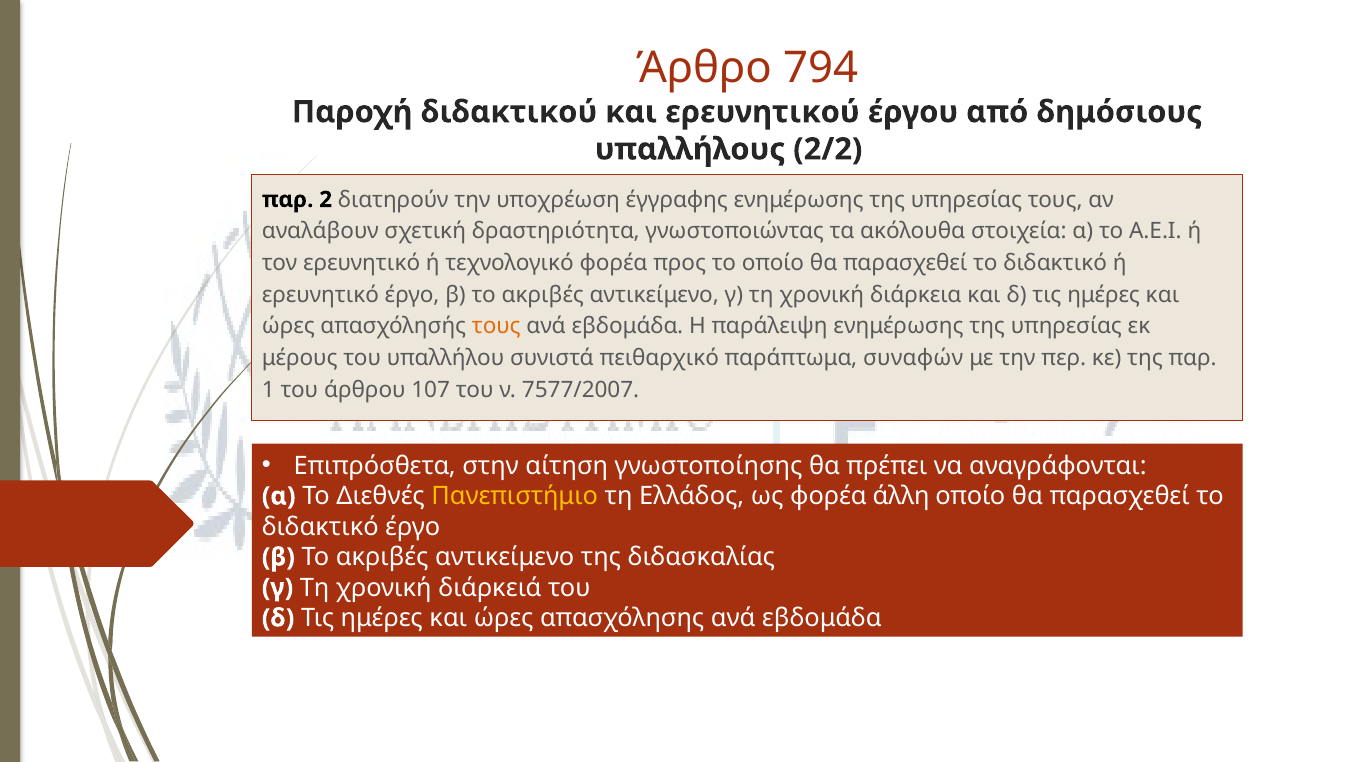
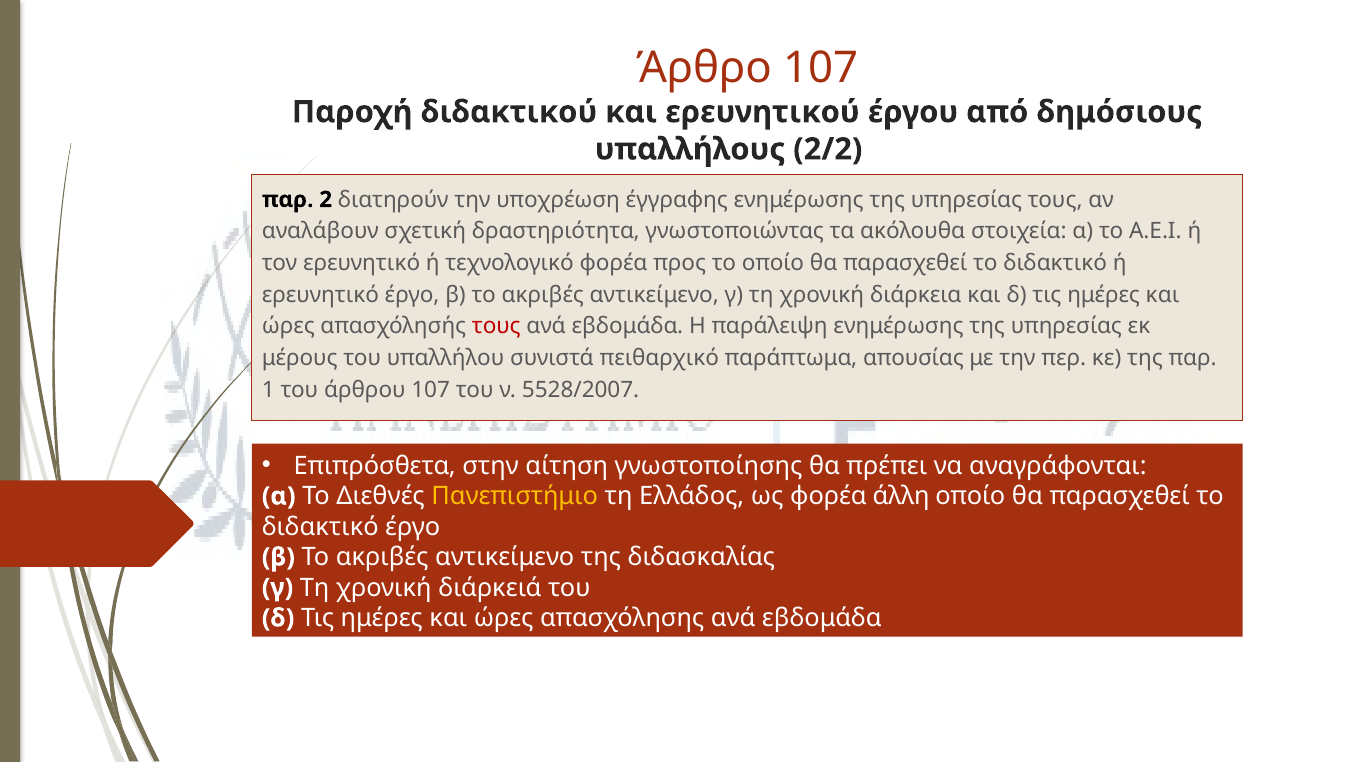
Άρθρο 794: 794 -> 107
τους at (496, 326) colour: orange -> red
συναφών: συναφών -> απουσίας
7577/2007: 7577/2007 -> 5528/2007
